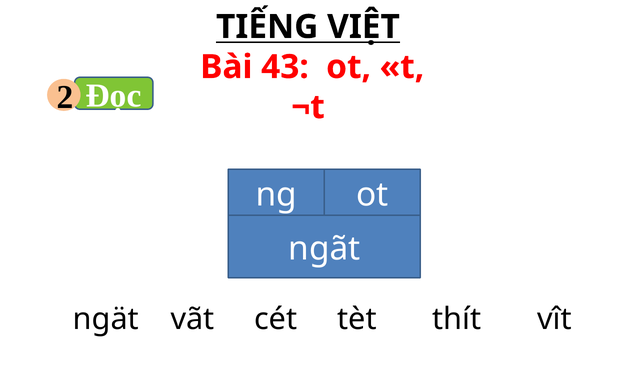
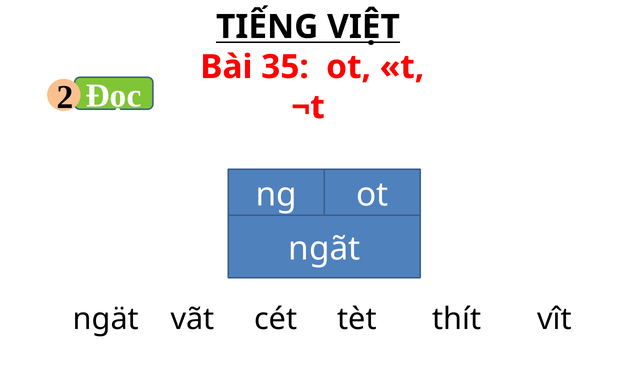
43: 43 -> 35
